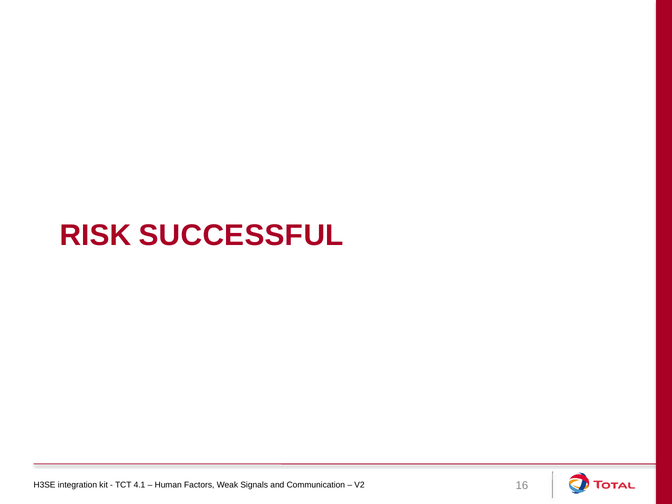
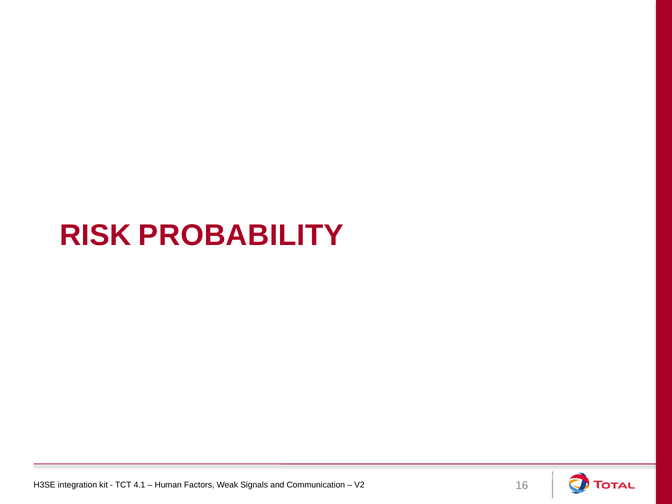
SUCCESSFUL: SUCCESSFUL -> PROBABILITY
